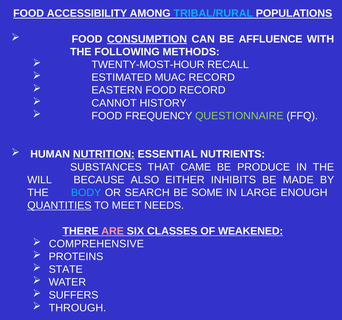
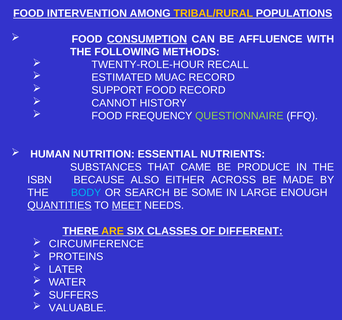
ACCESSIBILITY: ACCESSIBILITY -> INTERVENTION
TRIBAL/RURAL colour: light blue -> yellow
TWENTY-MOST-HOUR: TWENTY-MOST-HOUR -> TWENTY-ROLE-HOUR
EASTERN: EASTERN -> SUPPORT
NUTRITION underline: present -> none
WILL: WILL -> ISBN
INHIBITS: INHIBITS -> ACROSS
MEET underline: none -> present
ARE colour: pink -> yellow
WEAKENED: WEAKENED -> DIFFERENT
COMPREHENSIVE: COMPREHENSIVE -> CIRCUMFERENCE
STATE: STATE -> LATER
THROUGH: THROUGH -> VALUABLE
